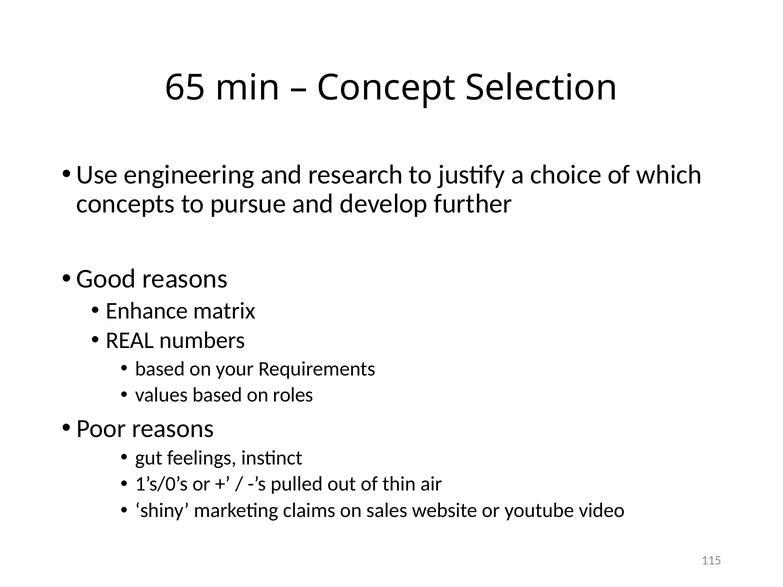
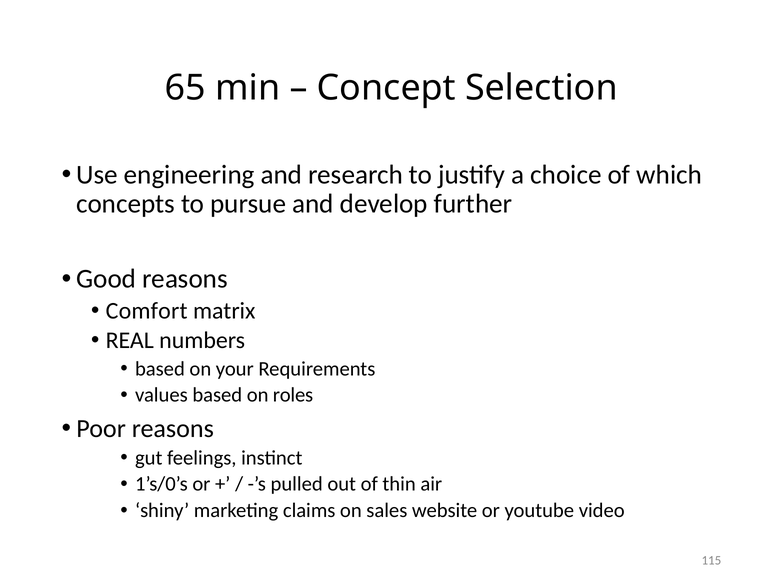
Enhance: Enhance -> Comfort
